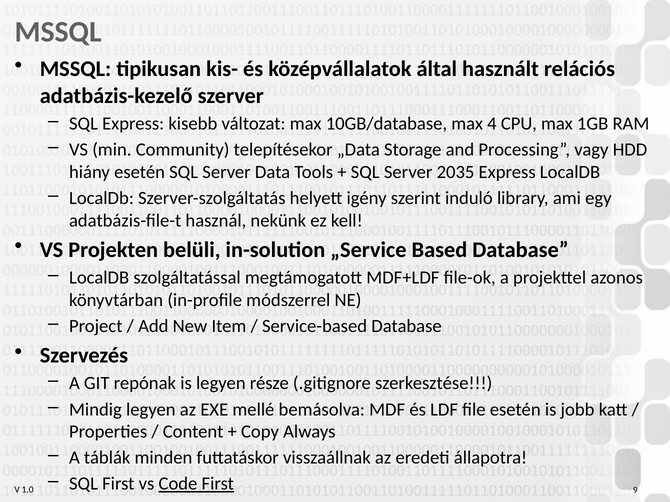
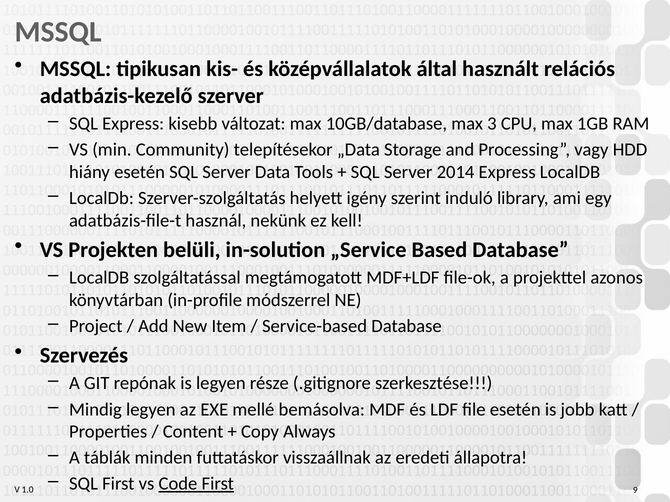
4: 4 -> 3
2035: 2035 -> 2014
